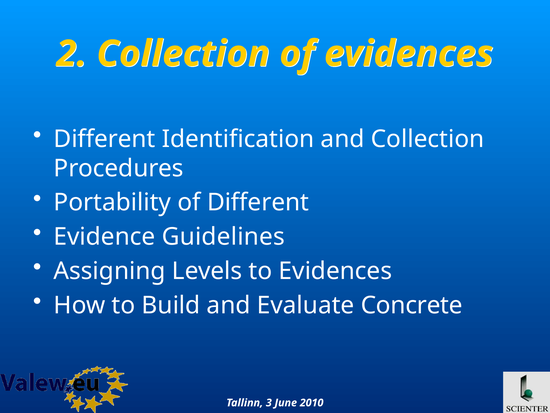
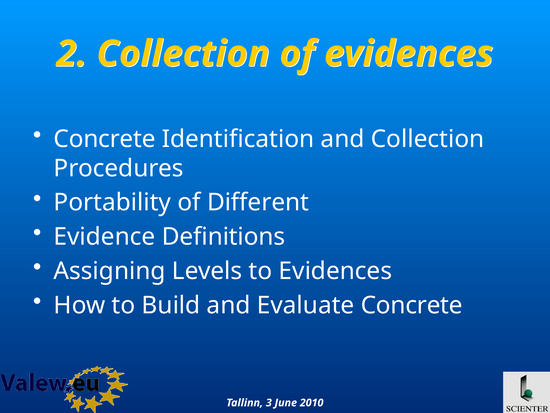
Different at (105, 139): Different -> Concrete
Guidelines: Guidelines -> Definitions
